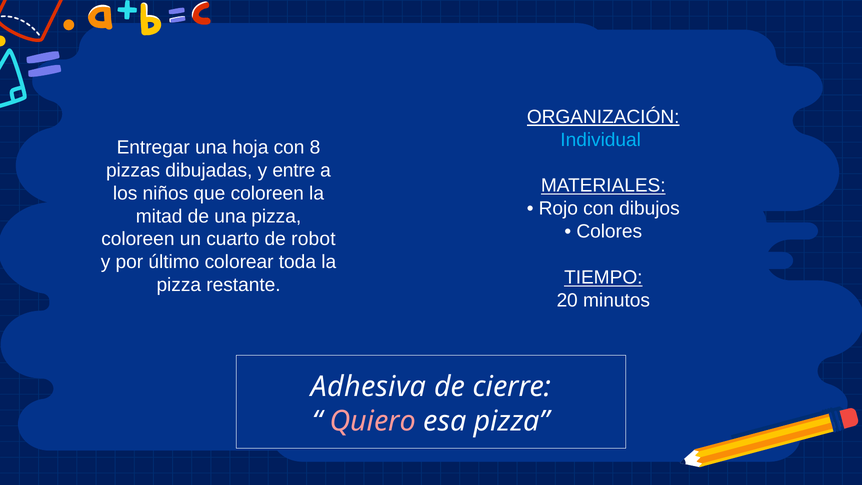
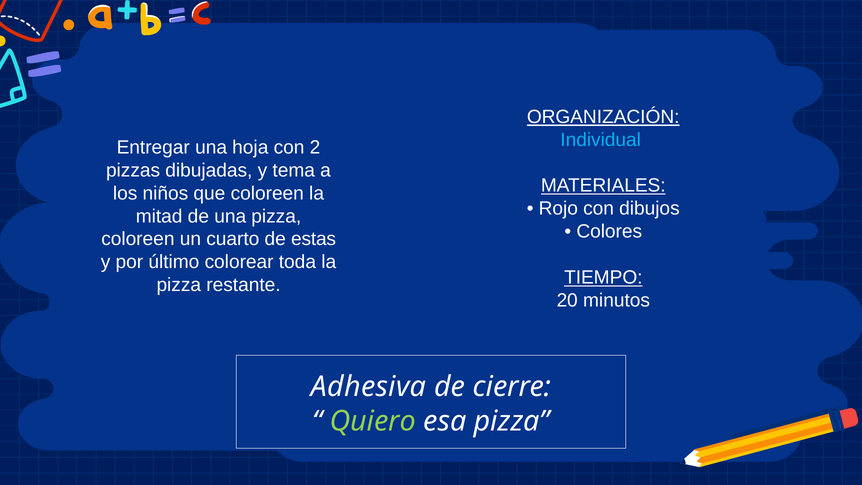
8: 8 -> 2
entre: entre -> tema
robot: robot -> estas
Quiero colour: pink -> light green
